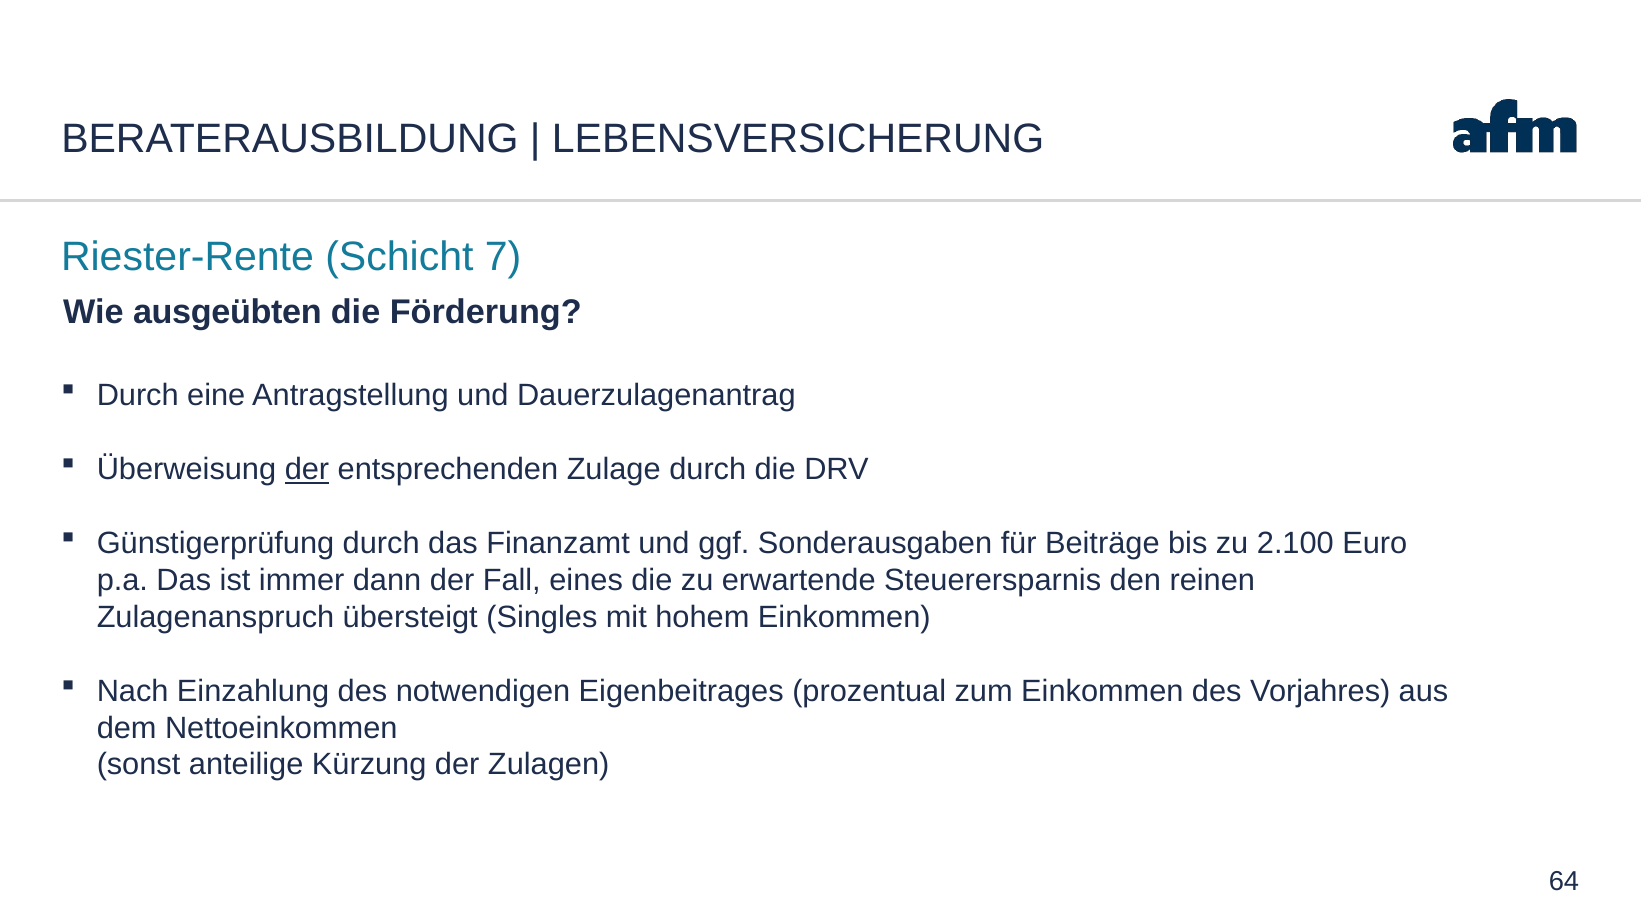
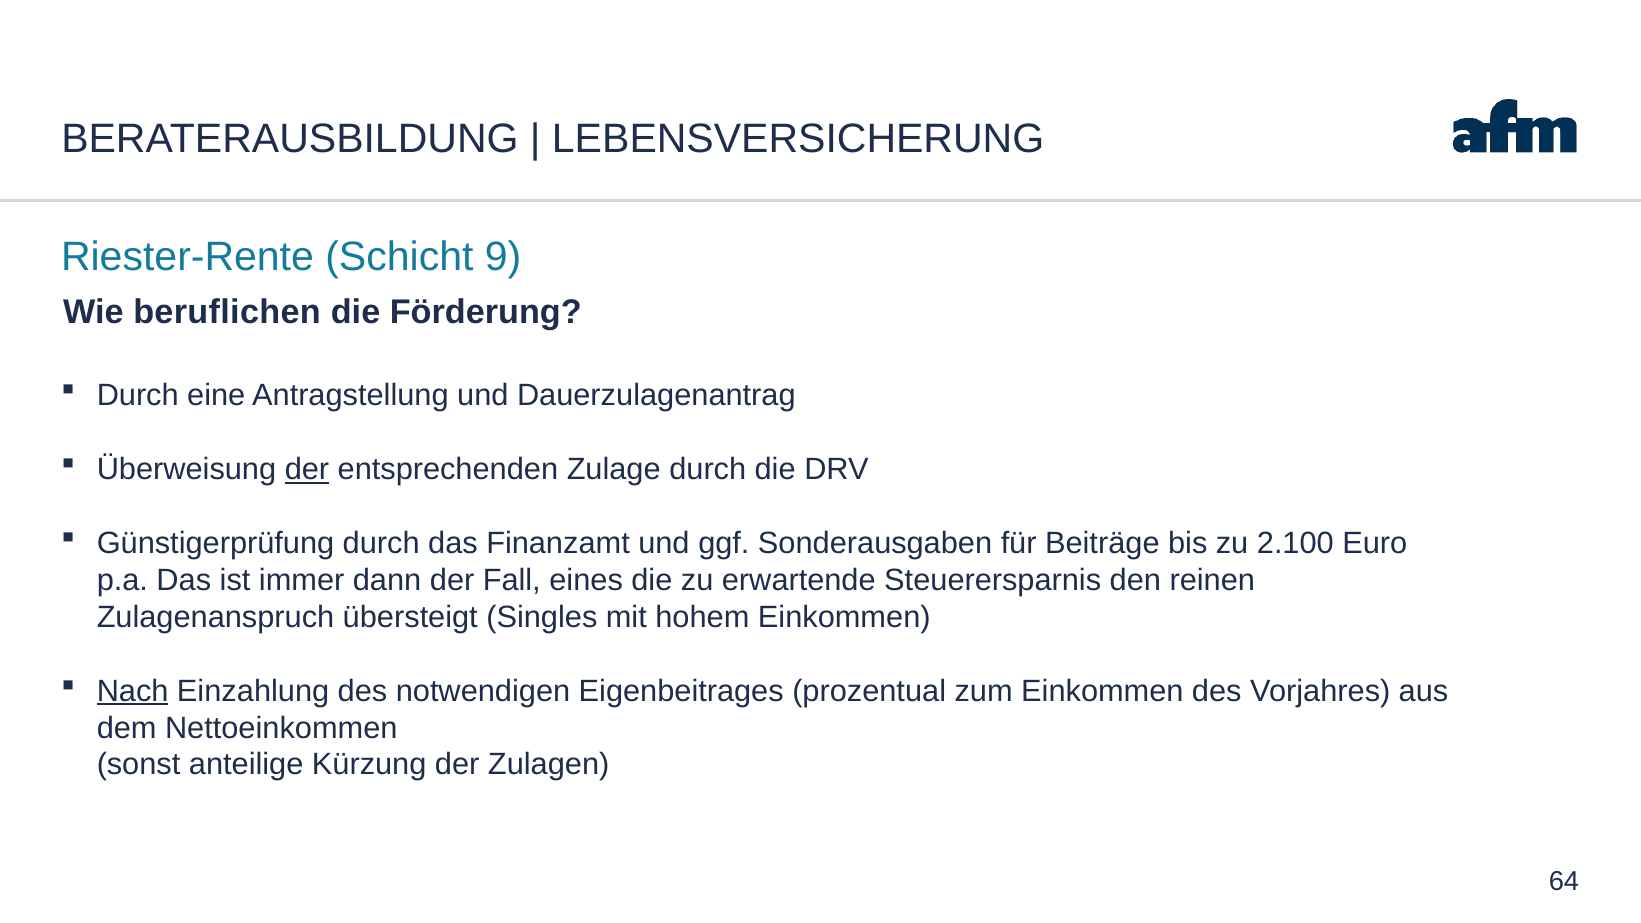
7: 7 -> 9
ausgeübten: ausgeübten -> beruflichen
Nach underline: none -> present
